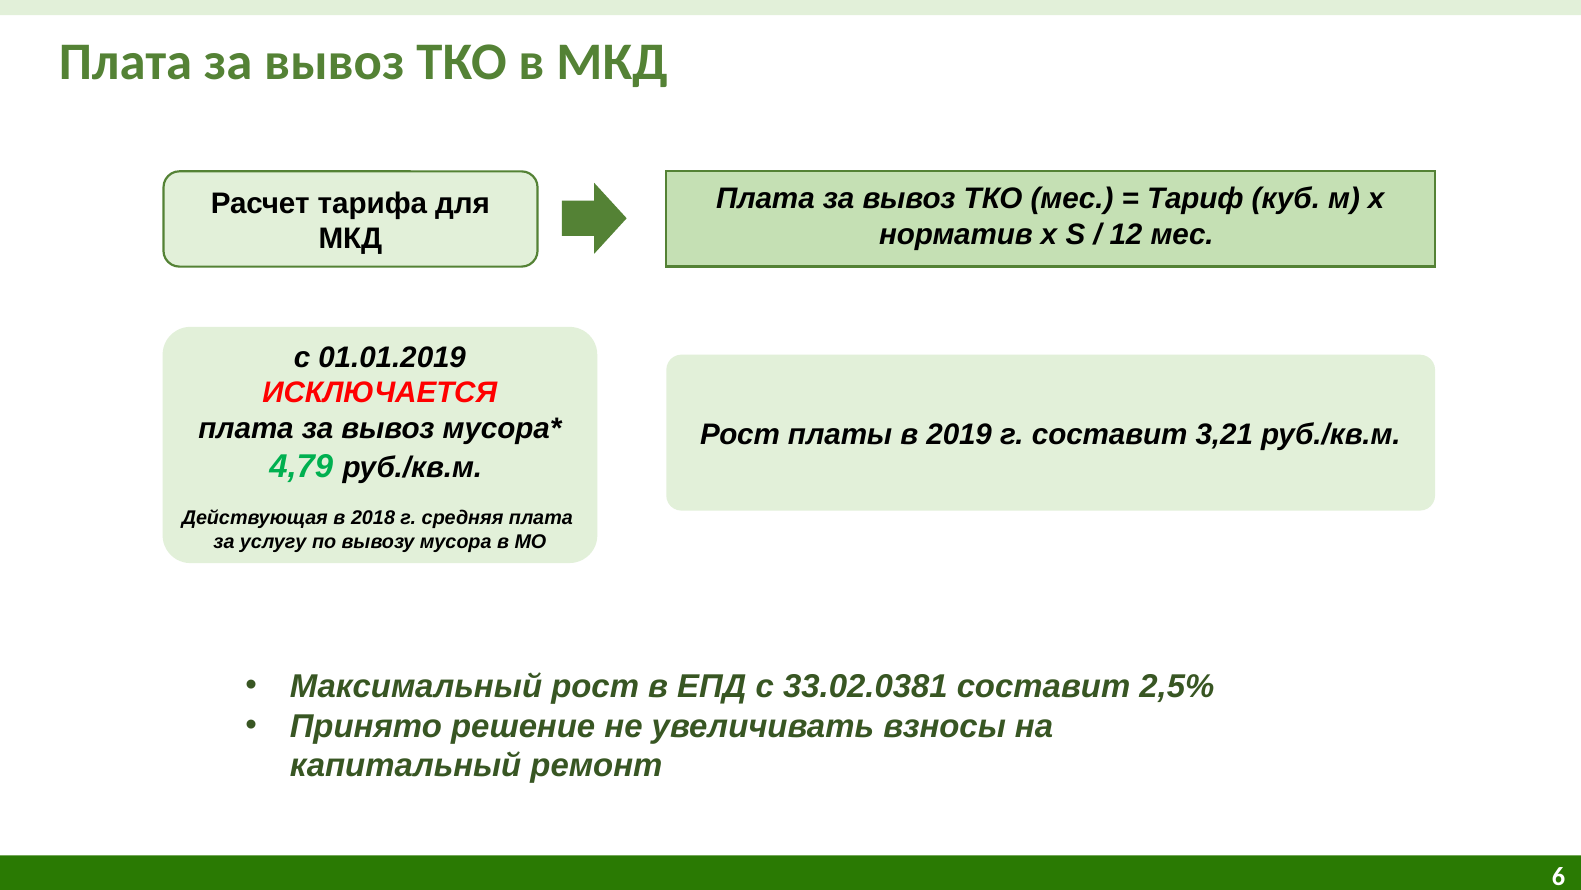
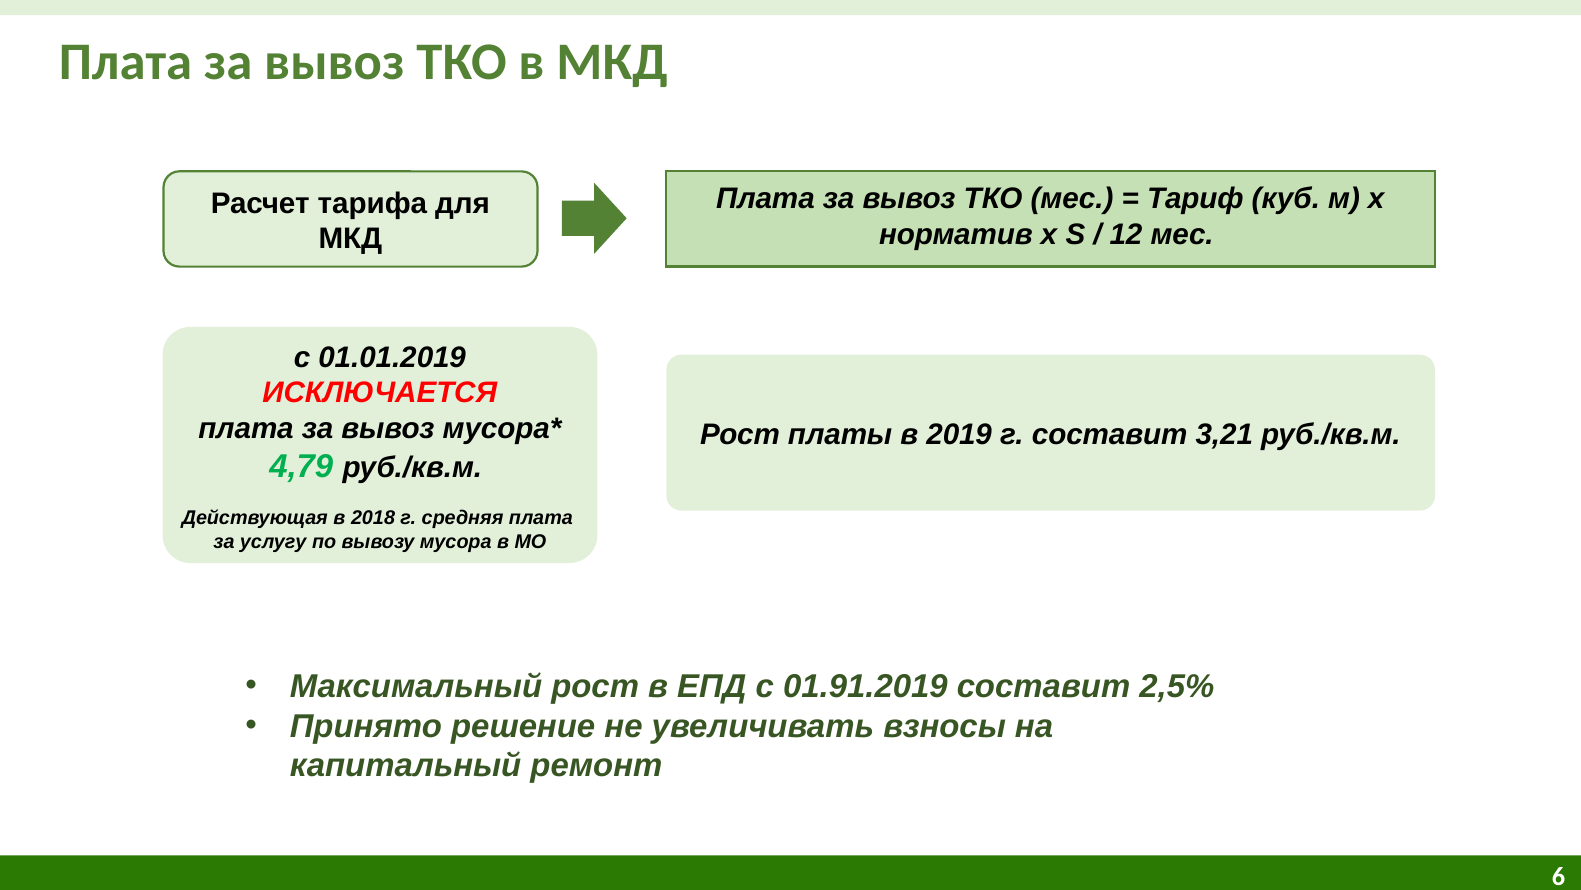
33.02.0381: 33.02.0381 -> 01.91.2019
